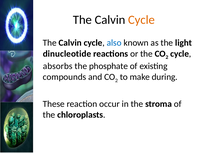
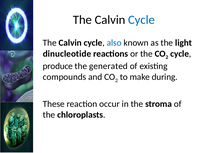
Cycle at (141, 20) colour: orange -> blue
absorbs: absorbs -> produce
phosphate: phosphate -> generated
